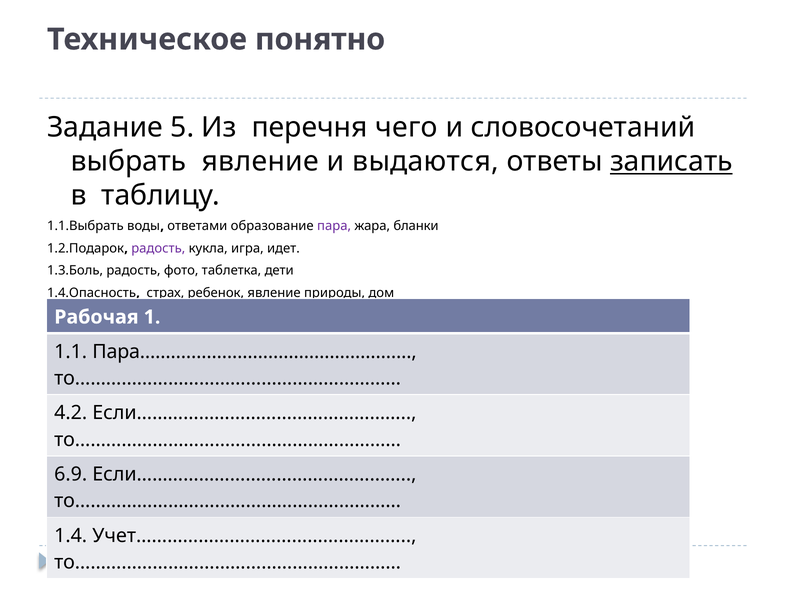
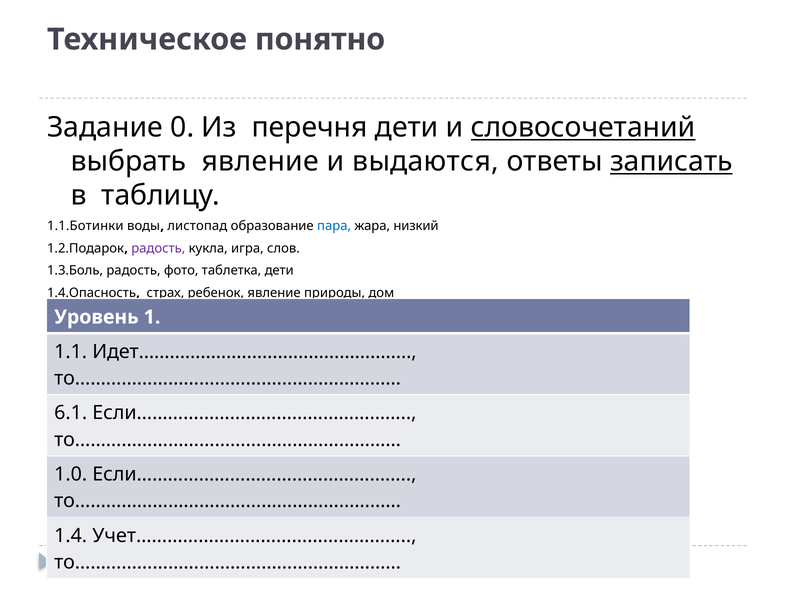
5: 5 -> 0
перечня чего: чего -> дети
словосочетаний underline: none -> present
1.1.Выбрать: 1.1.Выбрать -> 1.1.Ботинки
ответами: ответами -> листопад
пара colour: purple -> blue
бланки: бланки -> низкий
идет: идет -> слов
Рабочая: Рабочая -> Уровень
Пара……………………………………………: Пара…………………………………………… -> Идет……………………………………………
4.2: 4.2 -> 6.1
6.9: 6.9 -> 1.0
